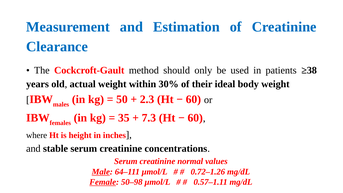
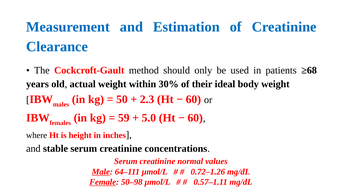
≥38: ≥38 -> ≥68
35: 35 -> 59
7.3: 7.3 -> 5.0
